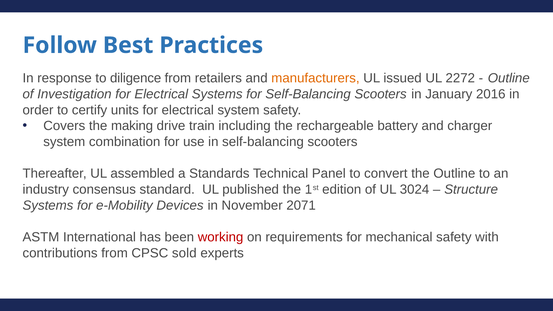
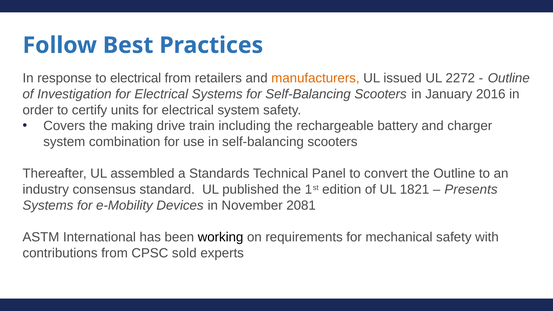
to diligence: diligence -> electrical
3024: 3024 -> 1821
Structure: Structure -> Presents
2071: 2071 -> 2081
working colour: red -> black
